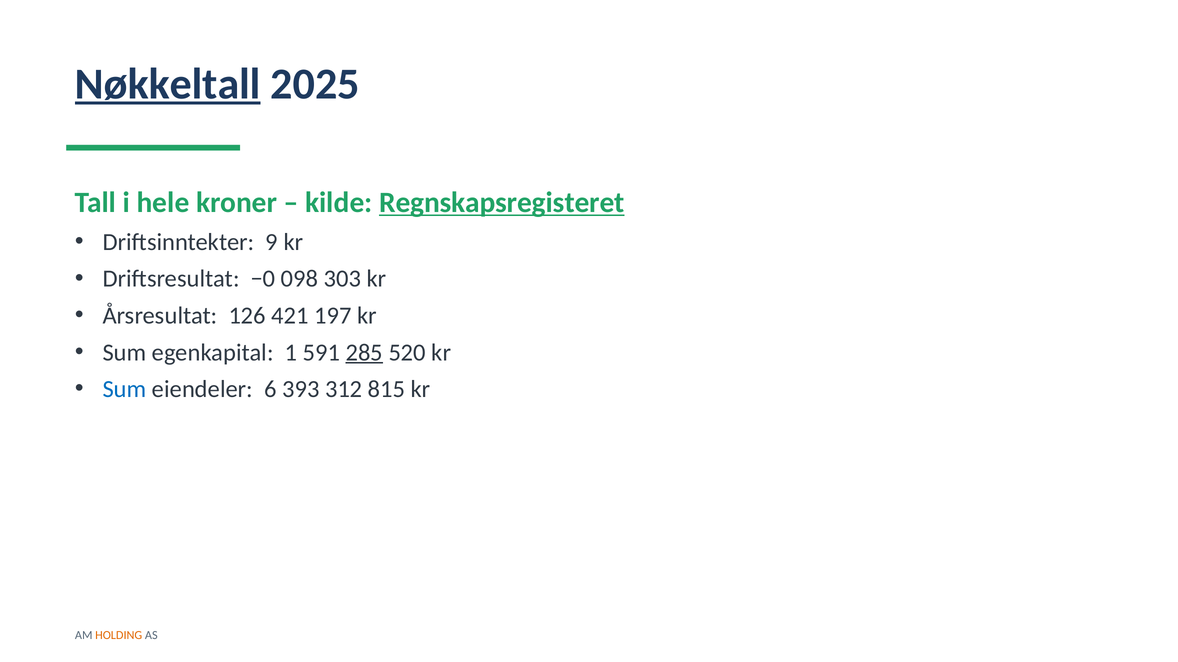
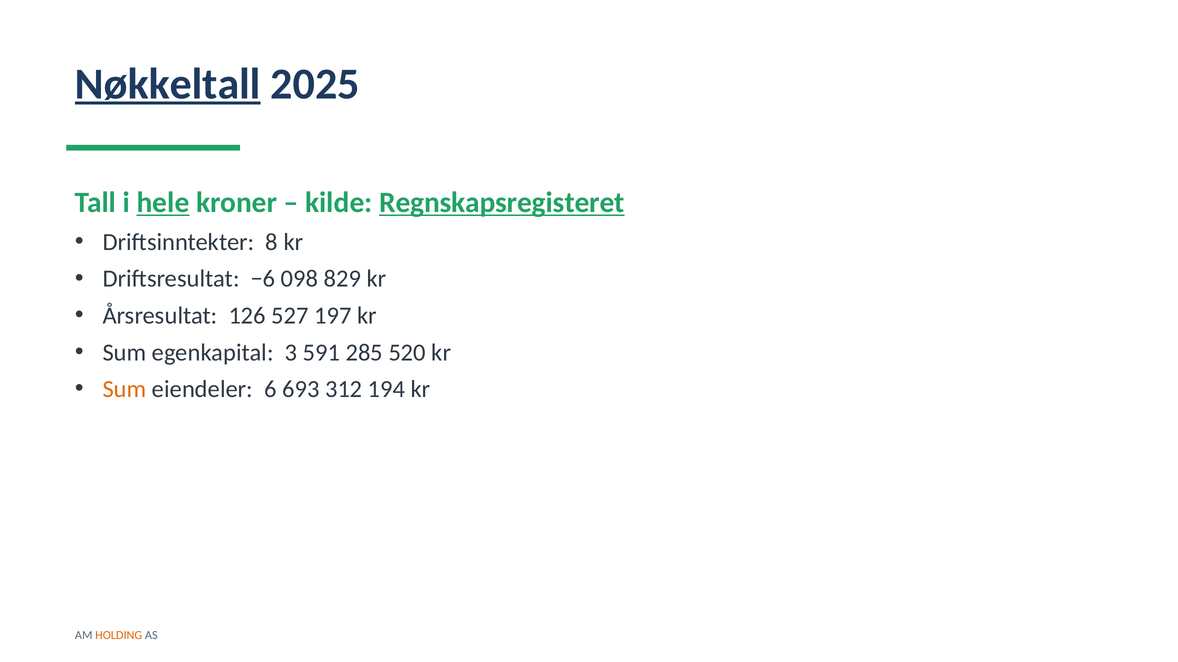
hele underline: none -> present
9: 9 -> 8
−0: −0 -> −6
303: 303 -> 829
421: 421 -> 527
1: 1 -> 3
285 underline: present -> none
Sum at (124, 390) colour: blue -> orange
393: 393 -> 693
815: 815 -> 194
